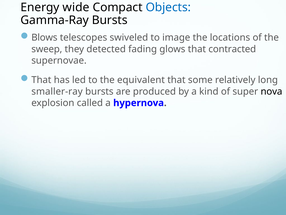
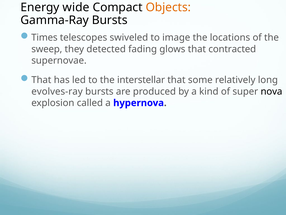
Objects colour: blue -> orange
Blows: Blows -> Times
equivalent: equivalent -> interstellar
smaller-ray: smaller-ray -> evolves-ray
